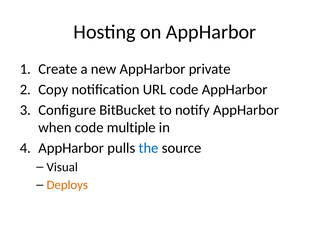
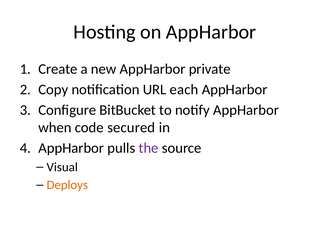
URL code: code -> each
multiple: multiple -> secured
the colour: blue -> purple
